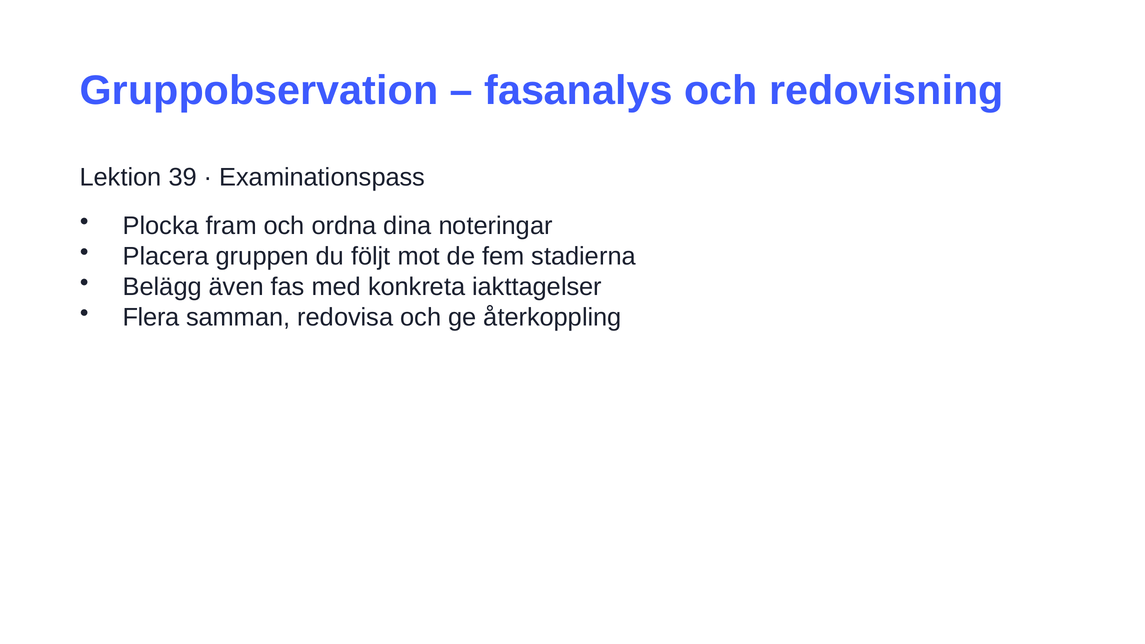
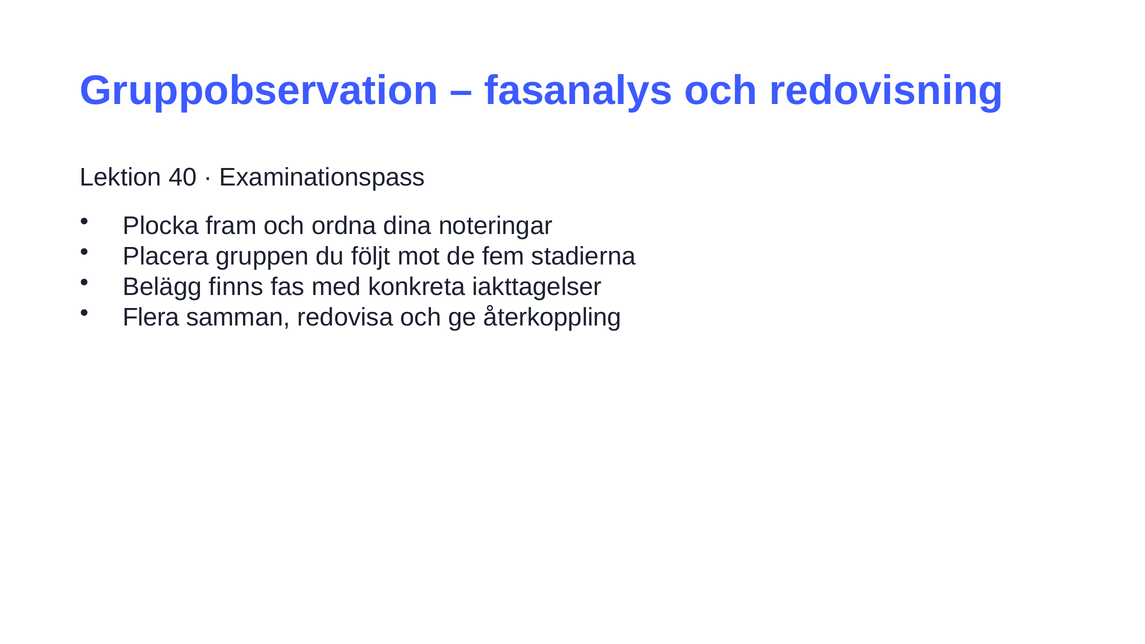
39: 39 -> 40
även: även -> finns
